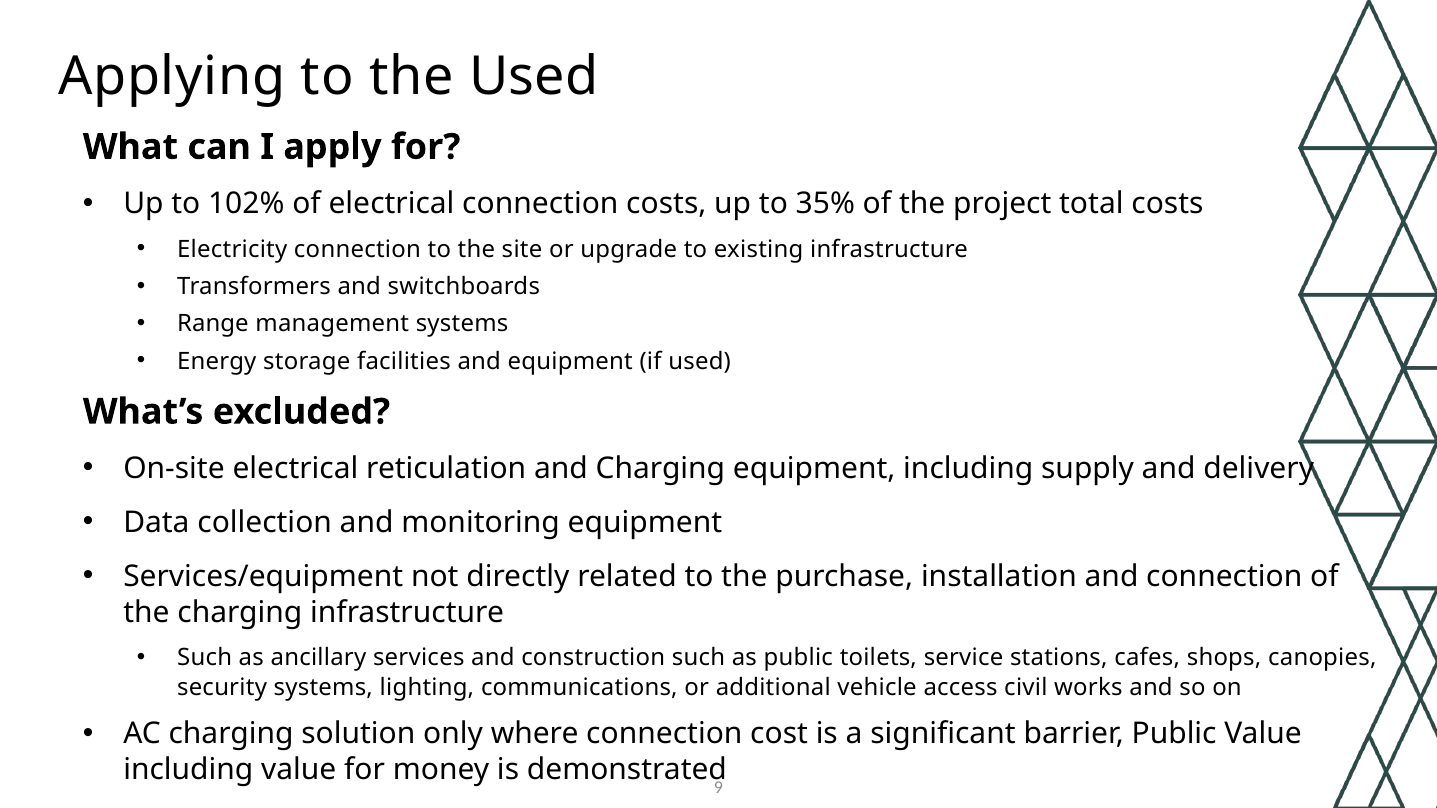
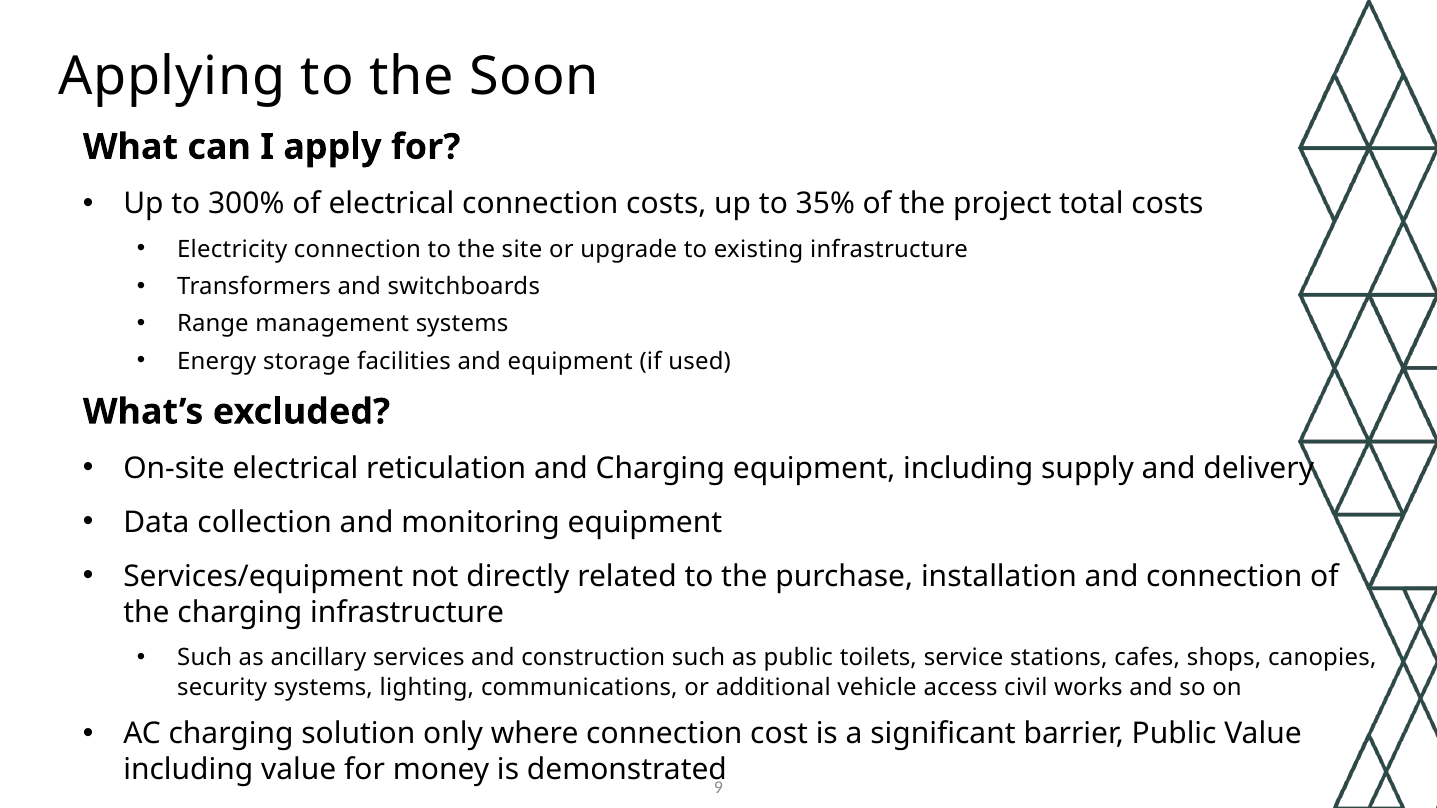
the Used: Used -> Soon
102%: 102% -> 300%
